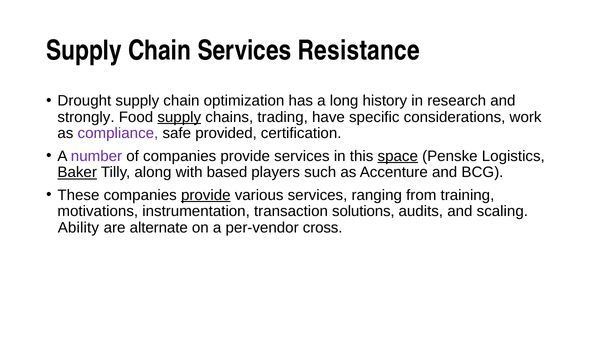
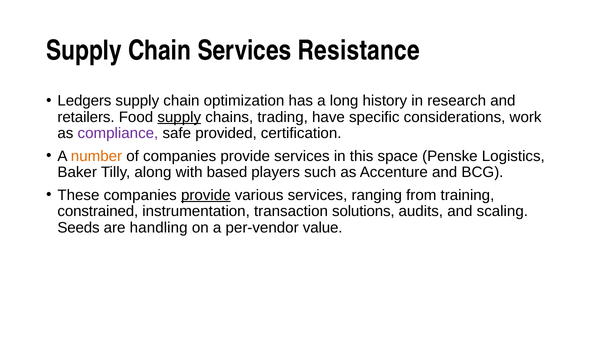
Drought: Drought -> Ledgers
strongly: strongly -> retailers
number colour: purple -> orange
space underline: present -> none
Baker underline: present -> none
motivations: motivations -> constrained
Ability: Ability -> Seeds
alternate: alternate -> handling
cross: cross -> value
